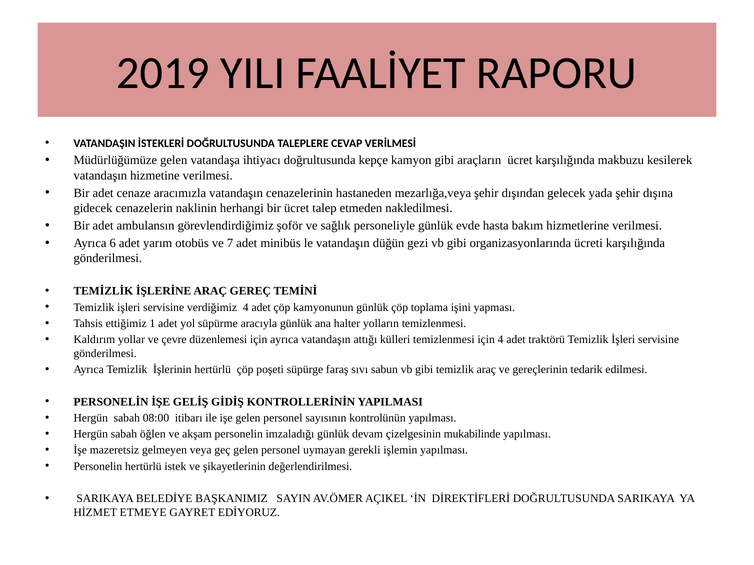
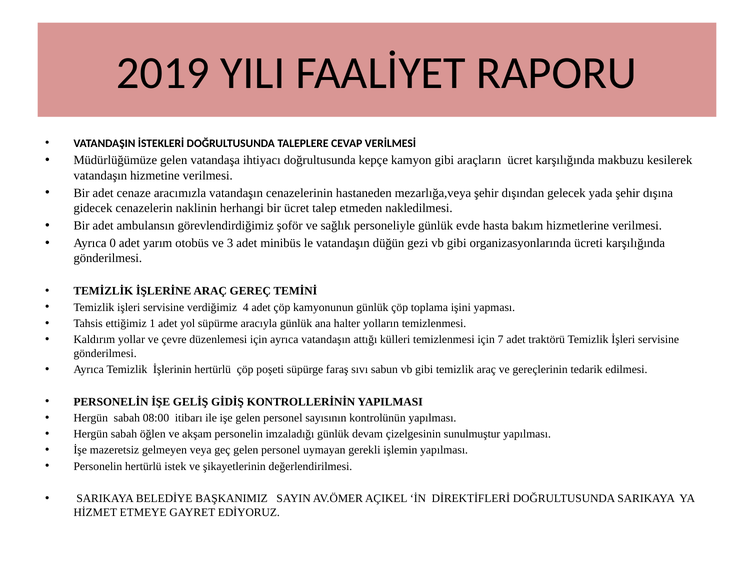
6: 6 -> 0
7: 7 -> 3
için 4: 4 -> 7
mukabilinde: mukabilinde -> sunulmuştur
